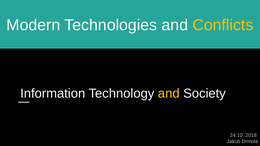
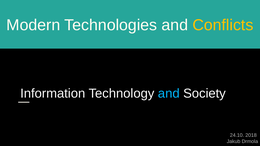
and at (169, 94) colour: yellow -> light blue
